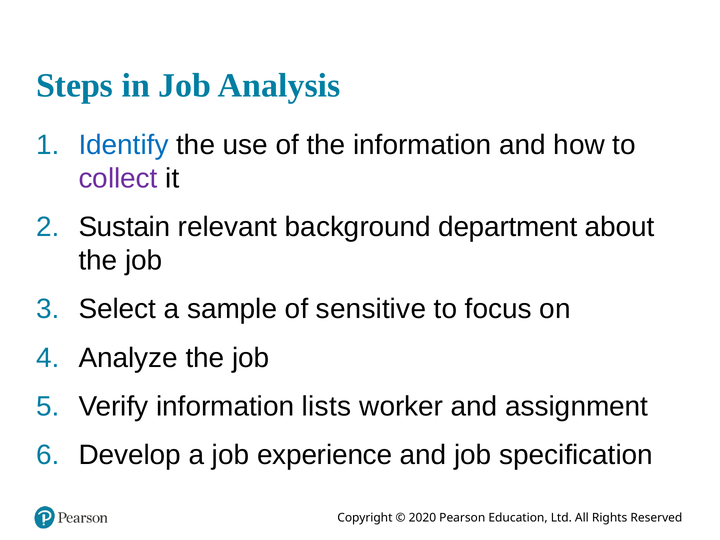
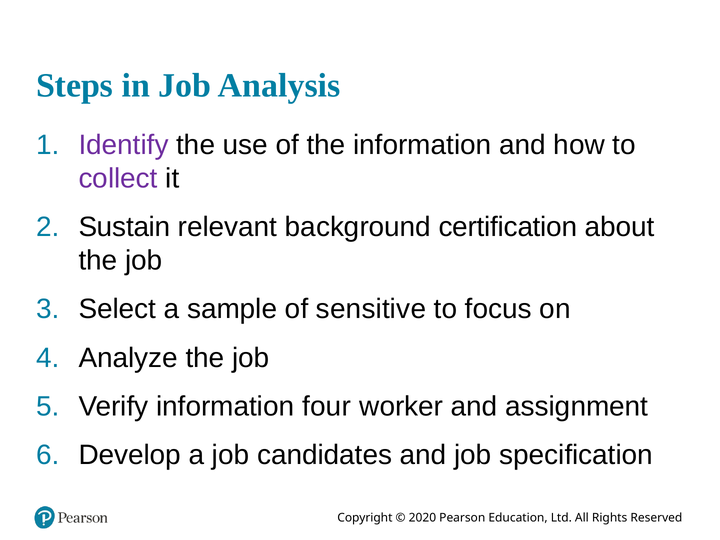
Identify colour: blue -> purple
department: department -> certification
lists: lists -> four
experience: experience -> candidates
